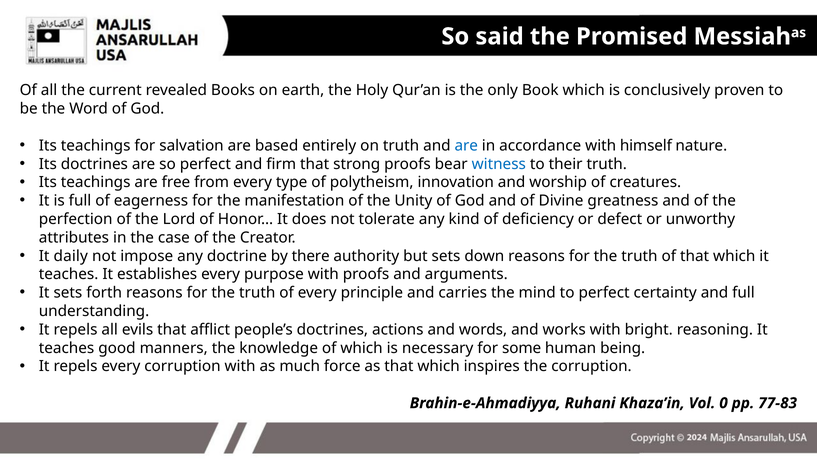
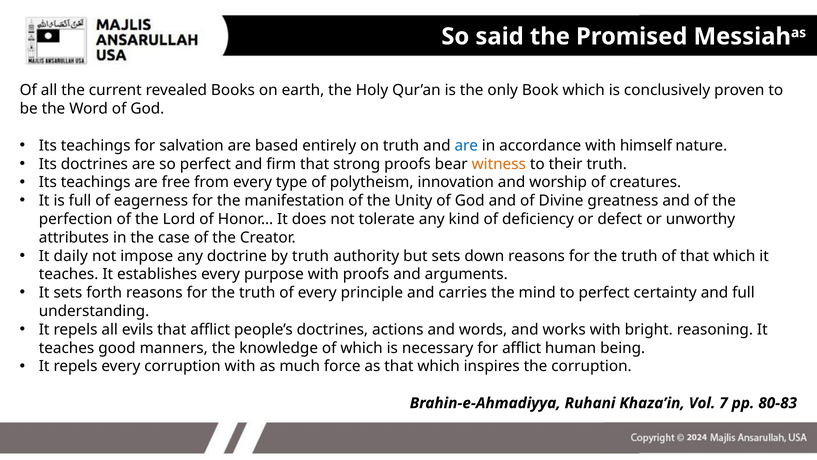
witness colour: blue -> orange
by there: there -> truth
for some: some -> afflict
0: 0 -> 7
77-83: 77-83 -> 80-83
